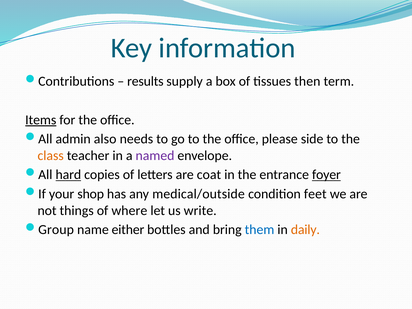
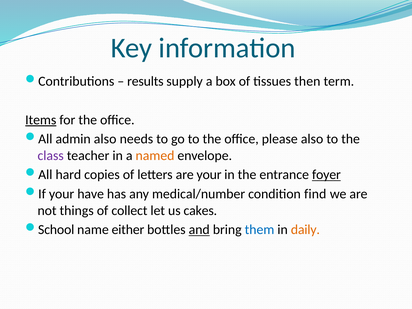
please side: side -> also
class colour: orange -> purple
named colour: purple -> orange
hard underline: present -> none
are coat: coat -> your
shop: shop -> have
medical/outside: medical/outside -> medical/number
feet: feet -> find
where: where -> collect
write: write -> cakes
Group: Group -> School
and underline: none -> present
